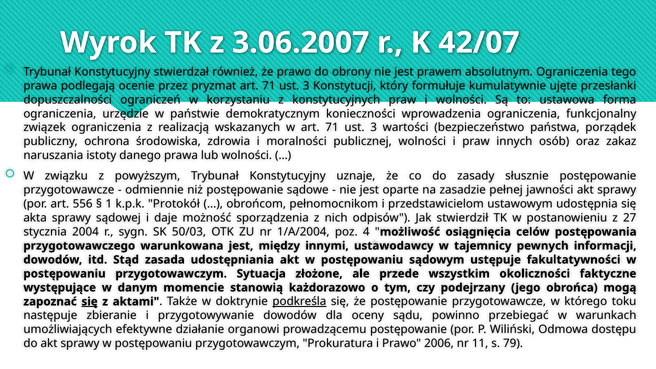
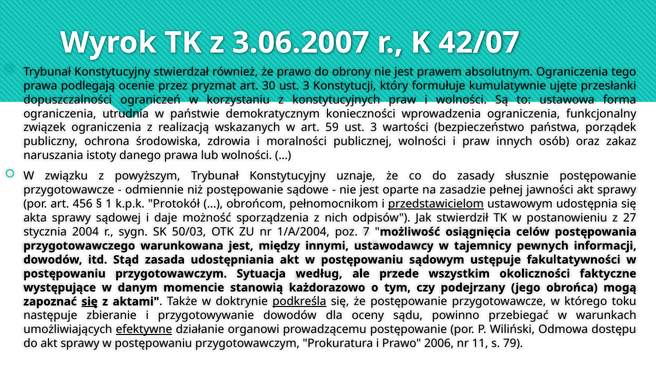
pryzmat art 71: 71 -> 30
urzędzie: urzędzie -> utrudnia
w art 71: 71 -> 59
556: 556 -> 456
przedstawicielom underline: none -> present
4: 4 -> 7
złożone: złożone -> według
efektywne underline: none -> present
